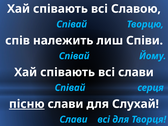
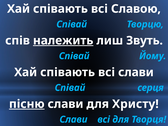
належить underline: none -> present
Співи: Співи -> Звуть
Слухай: Слухай -> Христу
